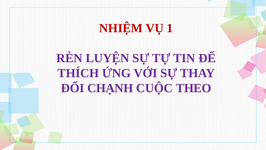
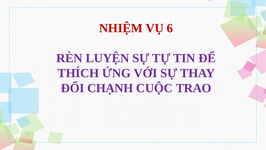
1: 1 -> 6
THEO: THEO -> TRAO
